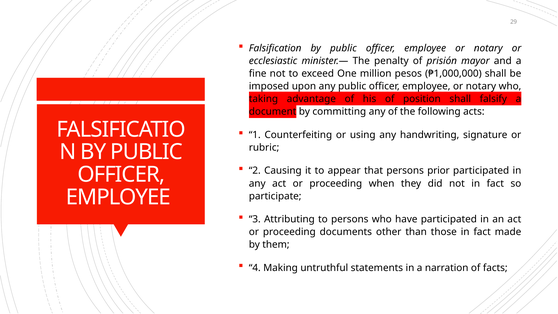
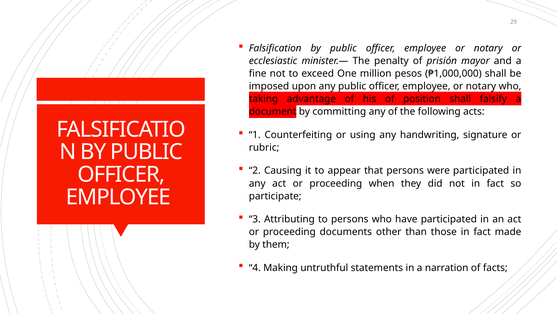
prior: prior -> were
